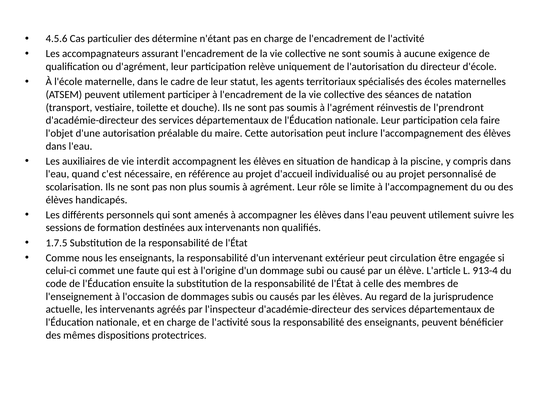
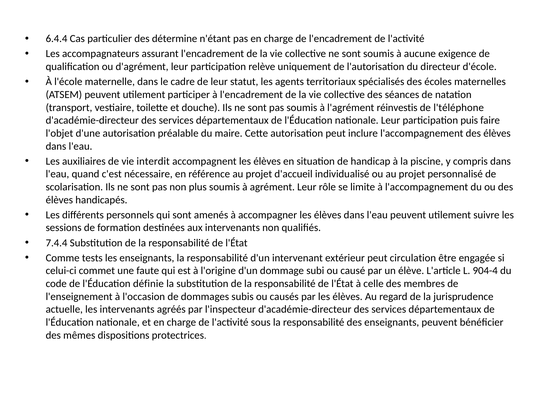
4.5.6: 4.5.6 -> 6.4.4
l'prendront: l'prendront -> l'téléphone
cela: cela -> puis
1.7.5: 1.7.5 -> 7.4.4
nous: nous -> tests
913-4: 913-4 -> 904-4
ensuite: ensuite -> définie
